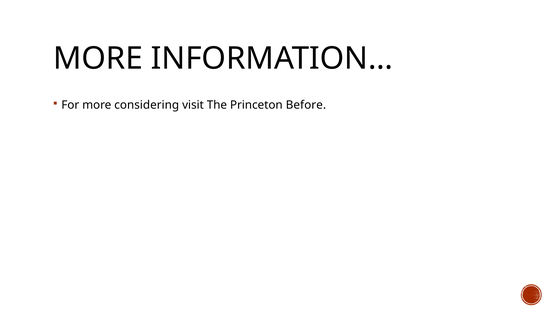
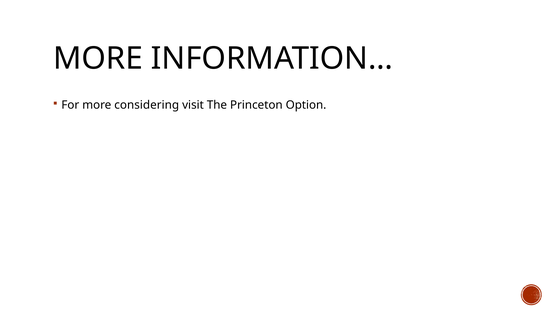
Before: Before -> Option
